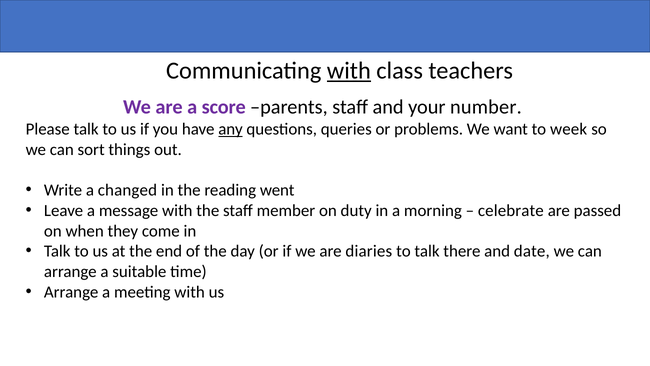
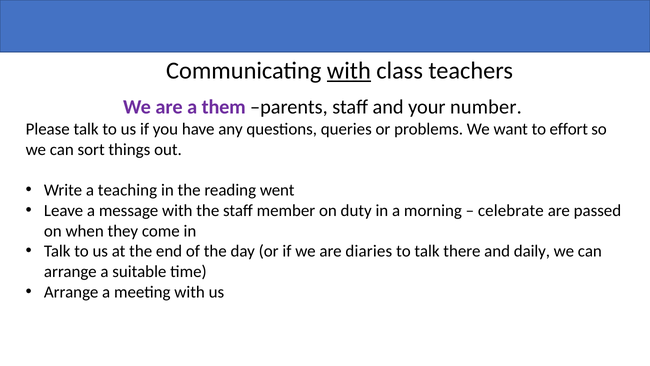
score: score -> them
any underline: present -> none
week: week -> effort
changed: changed -> teaching
date: date -> daily
